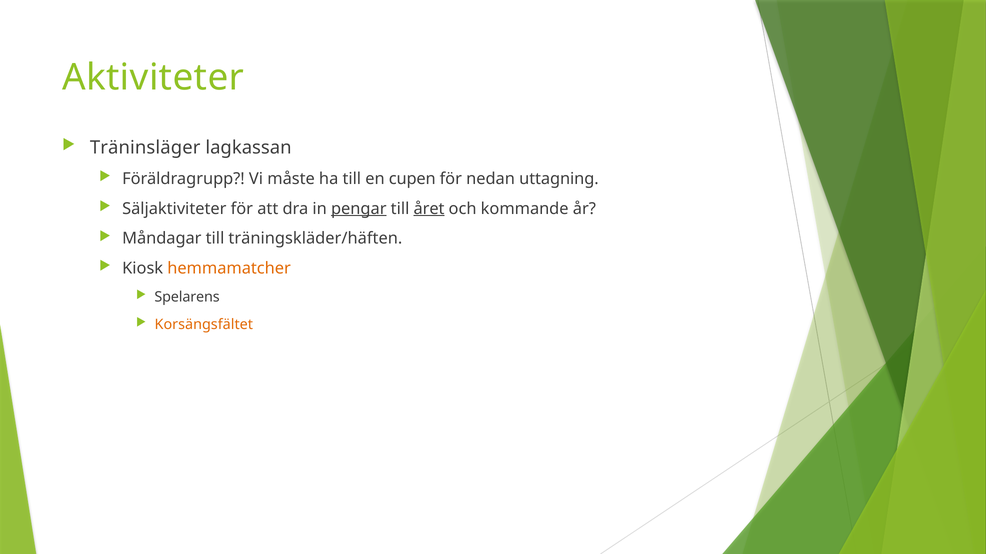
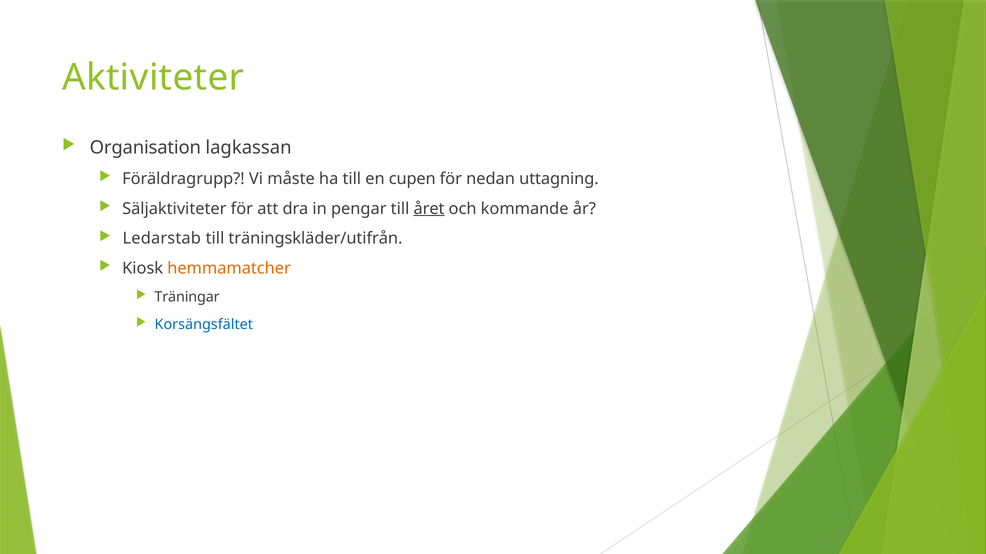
Träninsläger: Träninsläger -> Organisation
pengar underline: present -> none
Måndagar: Måndagar -> Ledarstab
träningskläder/häften: träningskläder/häften -> träningskläder/utifrån
Spelarens: Spelarens -> Träningar
Korsängsfältet colour: orange -> blue
